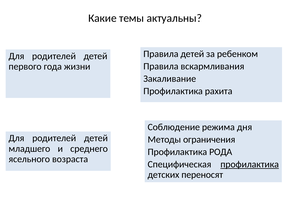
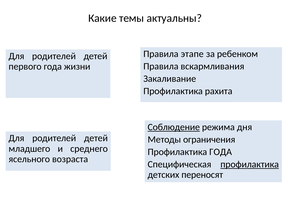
Правила детей: детей -> этапе
Соблюдение underline: none -> present
Профилактика РОДА: РОДА -> ГОДА
